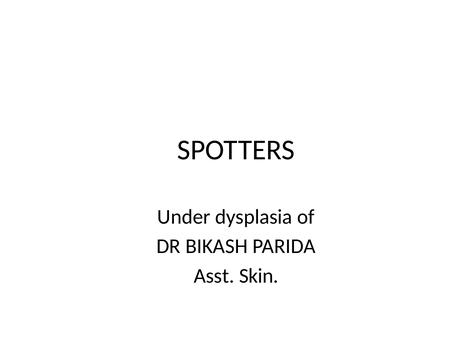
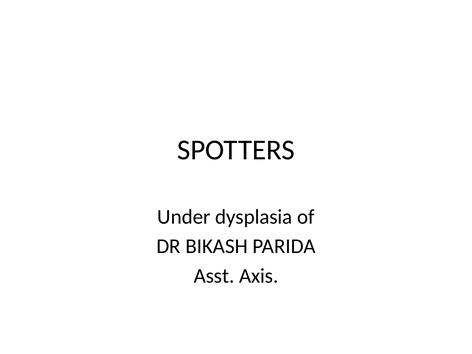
Skin: Skin -> Axis
